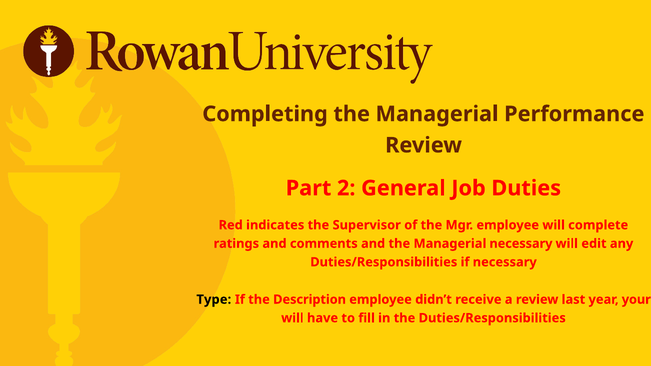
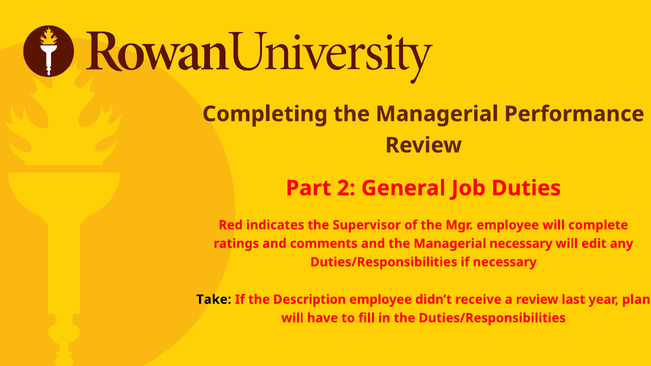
Type: Type -> Take
your: your -> plan
